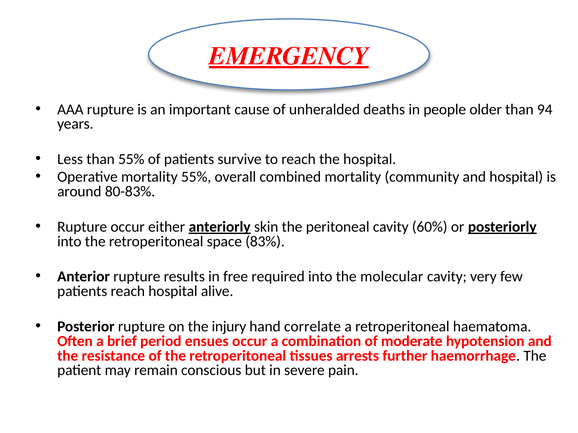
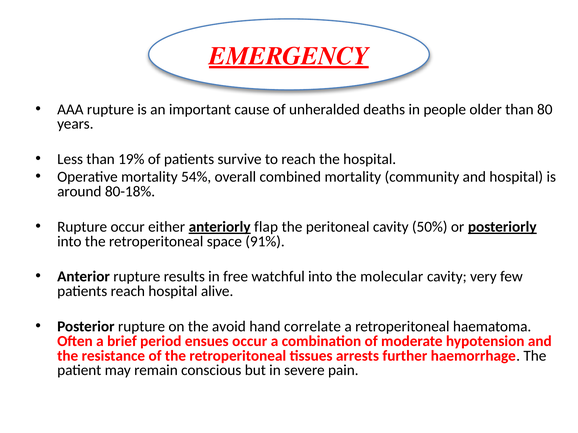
94: 94 -> 80
than 55%: 55% -> 19%
mortality 55%: 55% -> 54%
80-83%: 80-83% -> 80-18%
skin: skin -> flap
60%: 60% -> 50%
83%: 83% -> 91%
required: required -> watchful
injury: injury -> avoid
